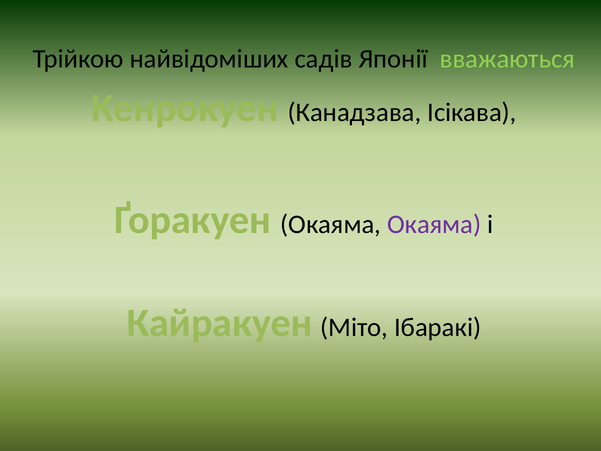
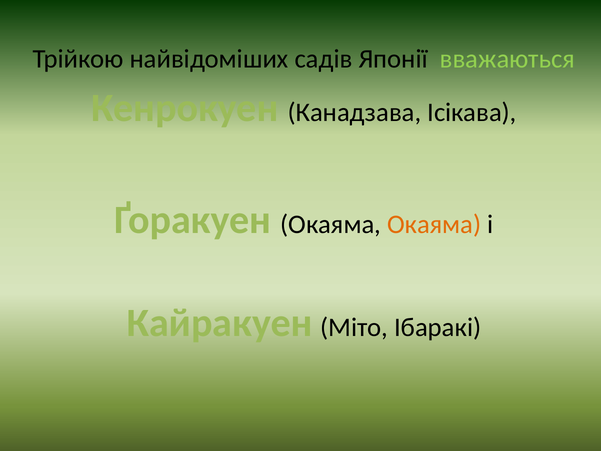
Окаяма at (434, 224) colour: purple -> orange
